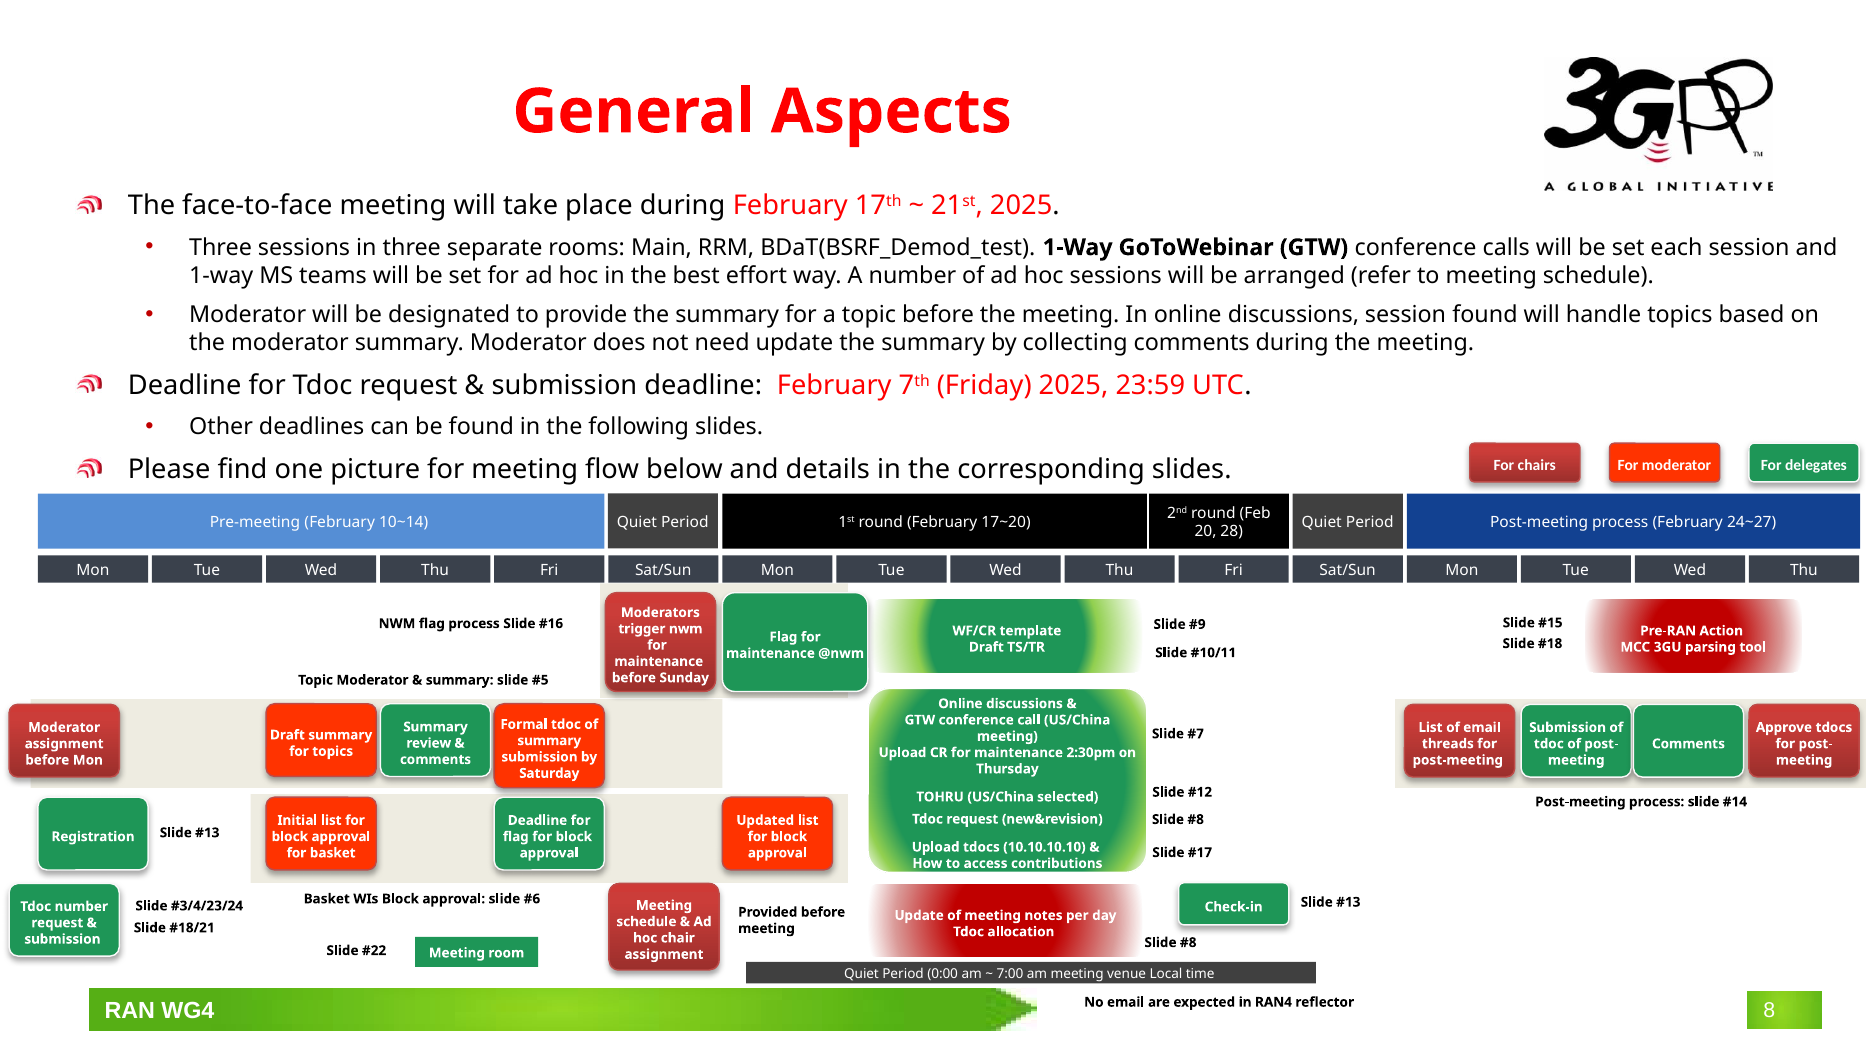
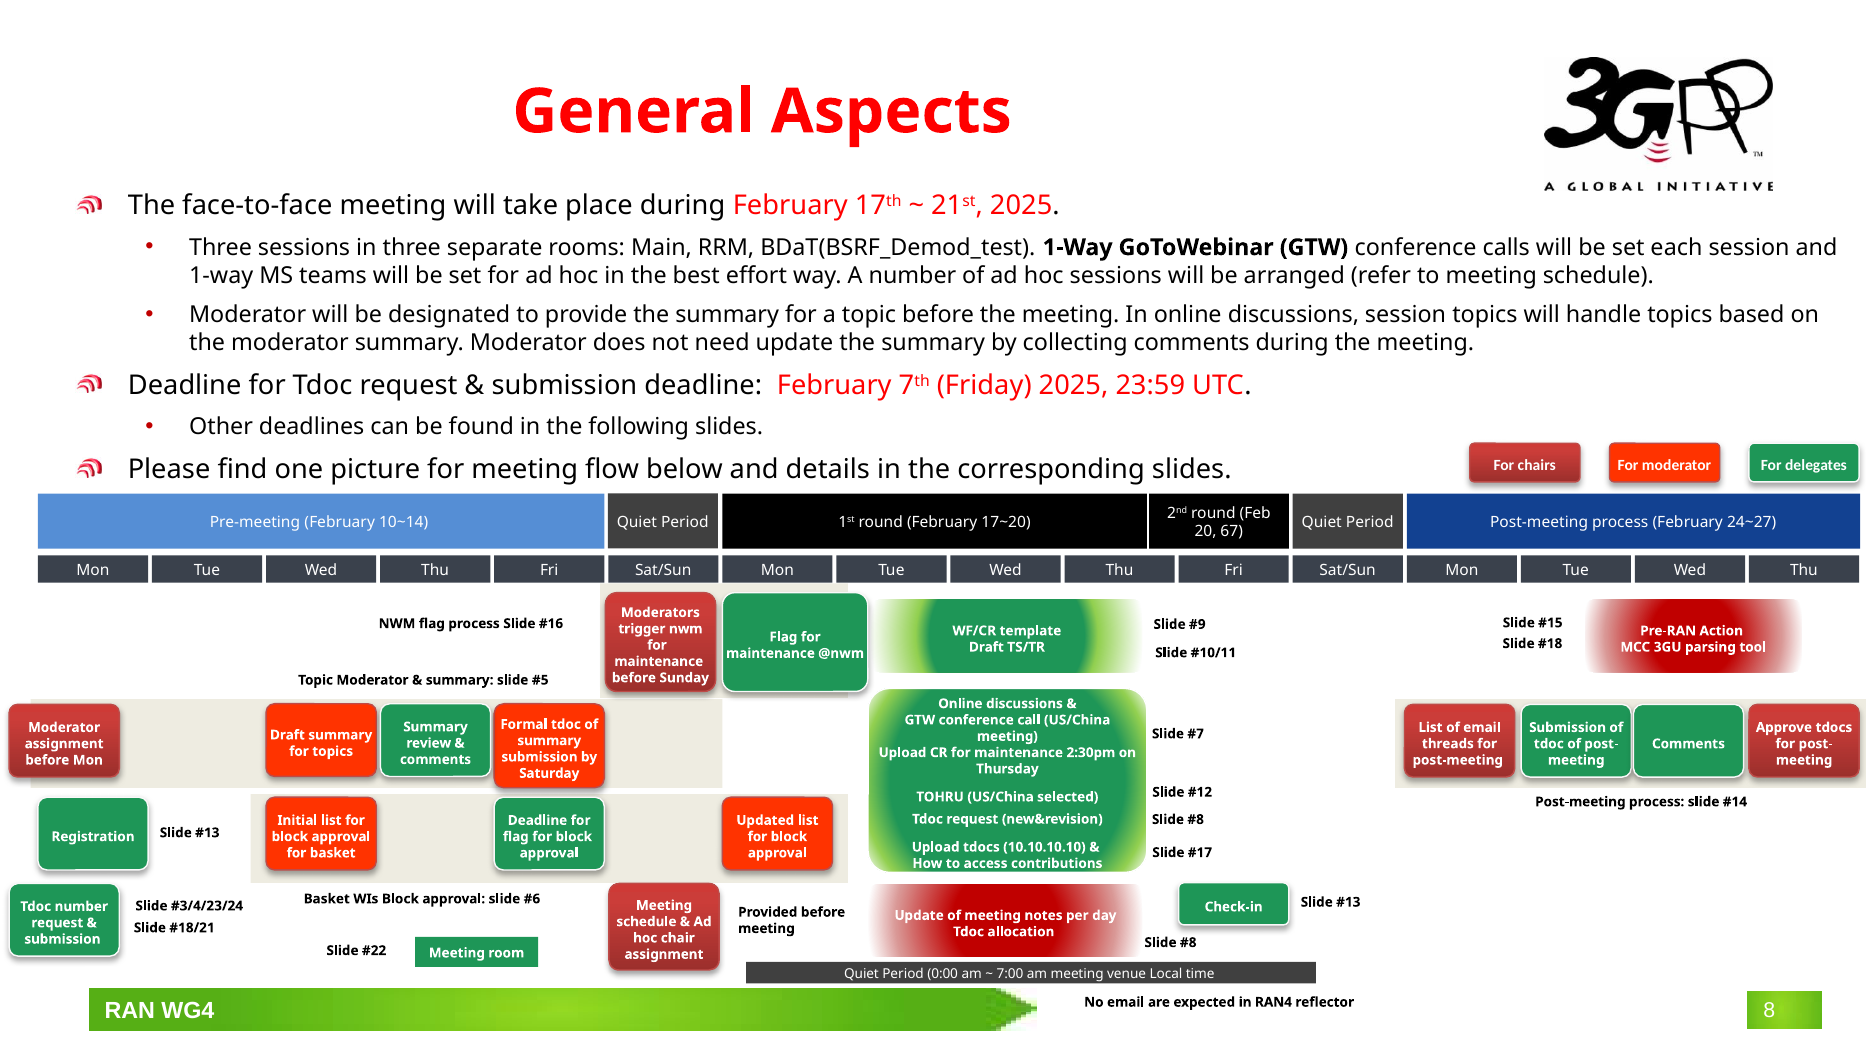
session found: found -> topics
28: 28 -> 67
